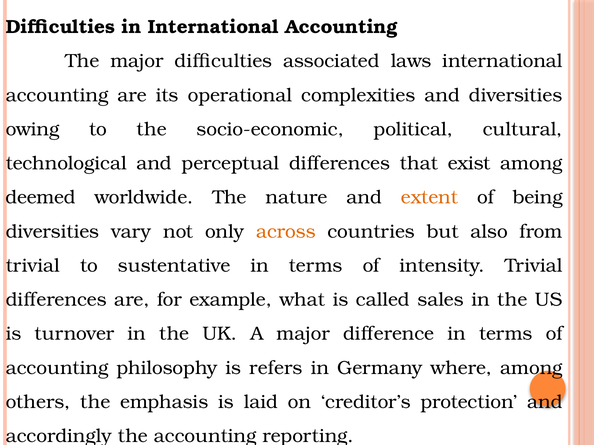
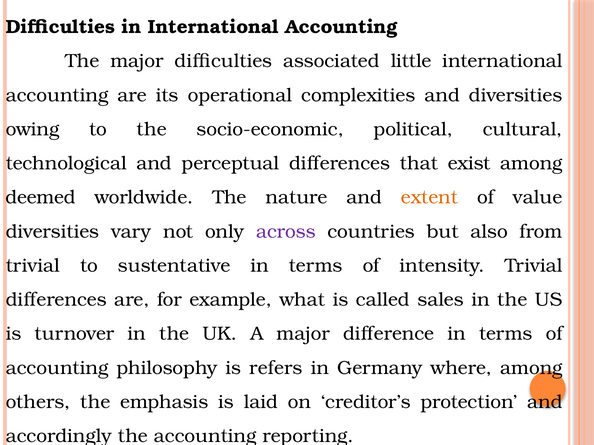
laws: laws -> little
being: being -> value
across colour: orange -> purple
